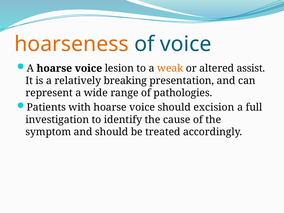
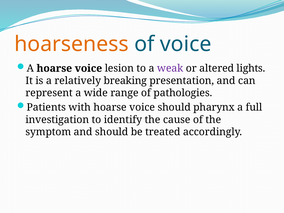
weak colour: orange -> purple
assist: assist -> lights
excision: excision -> pharynx
